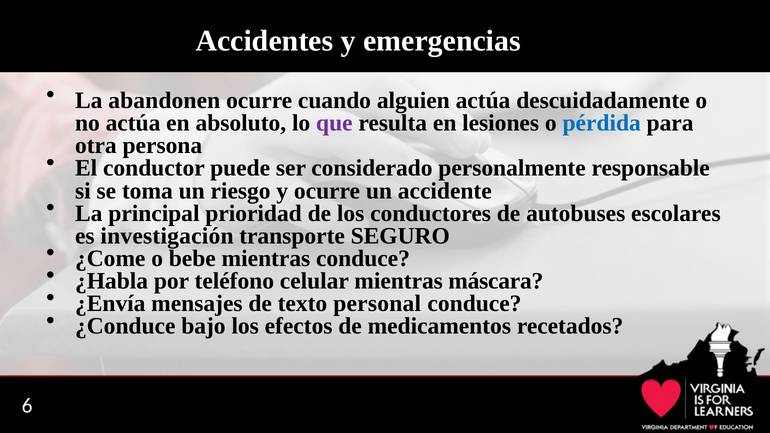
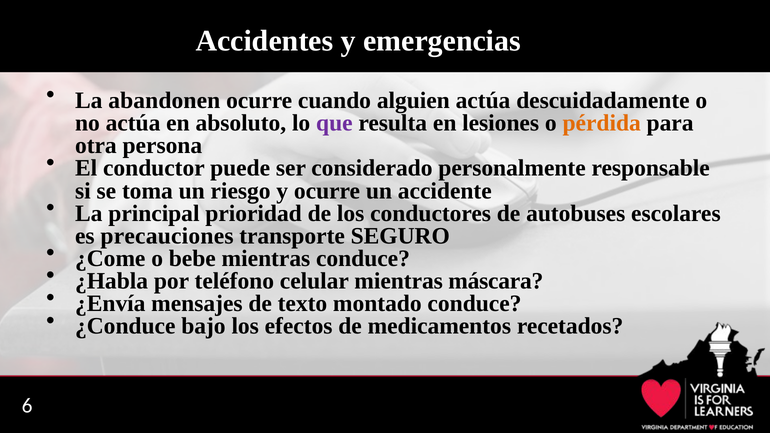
pérdida colour: blue -> orange
investigación: investigación -> precauciones
personal: personal -> montado
